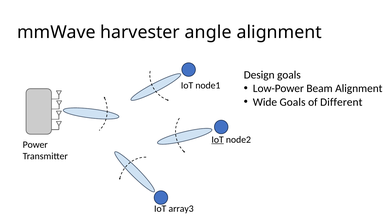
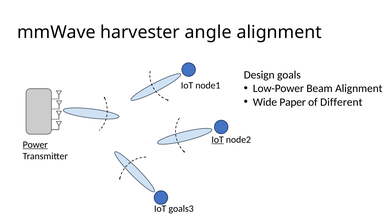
Wide Goals: Goals -> Paper
Power underline: none -> present
array3: array3 -> goals3
